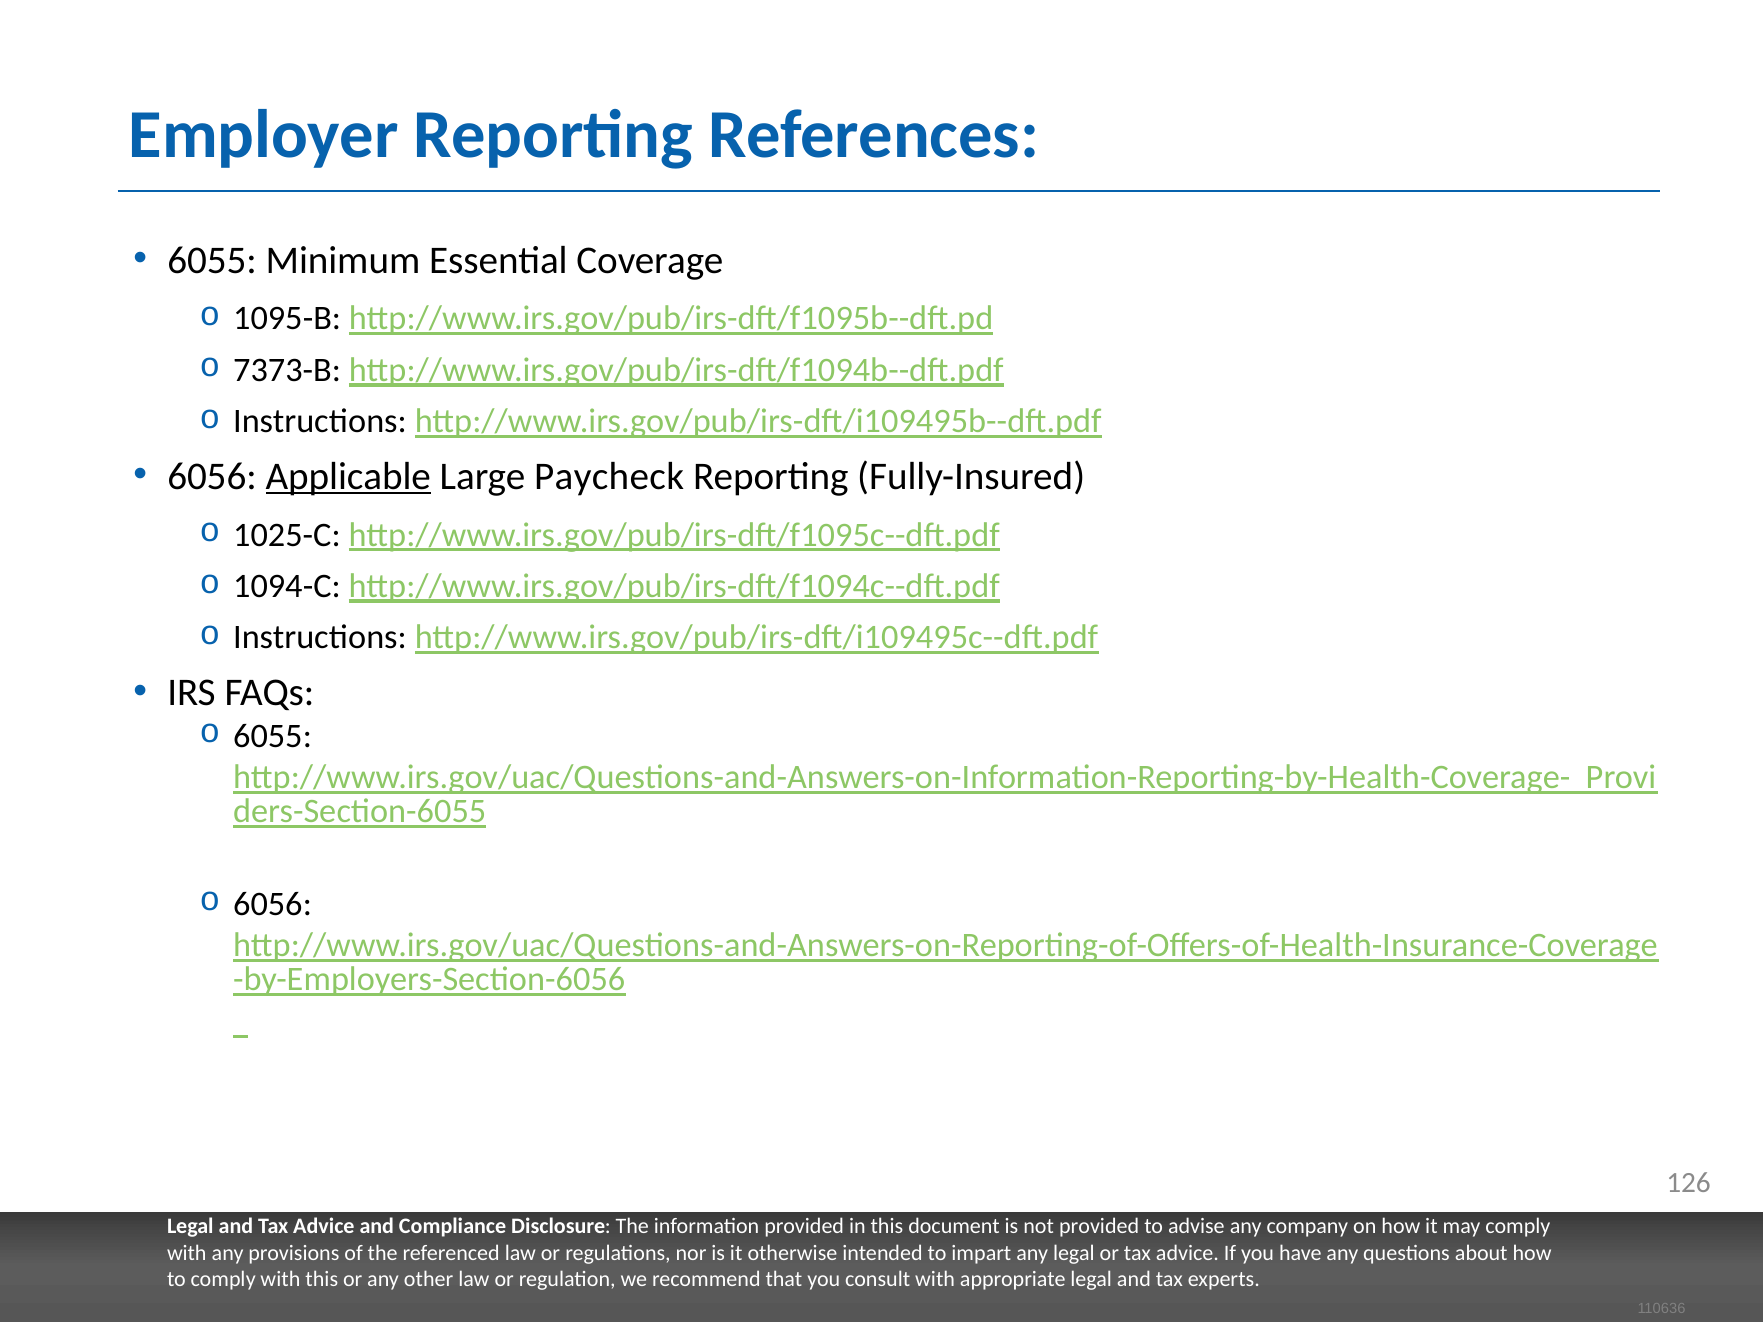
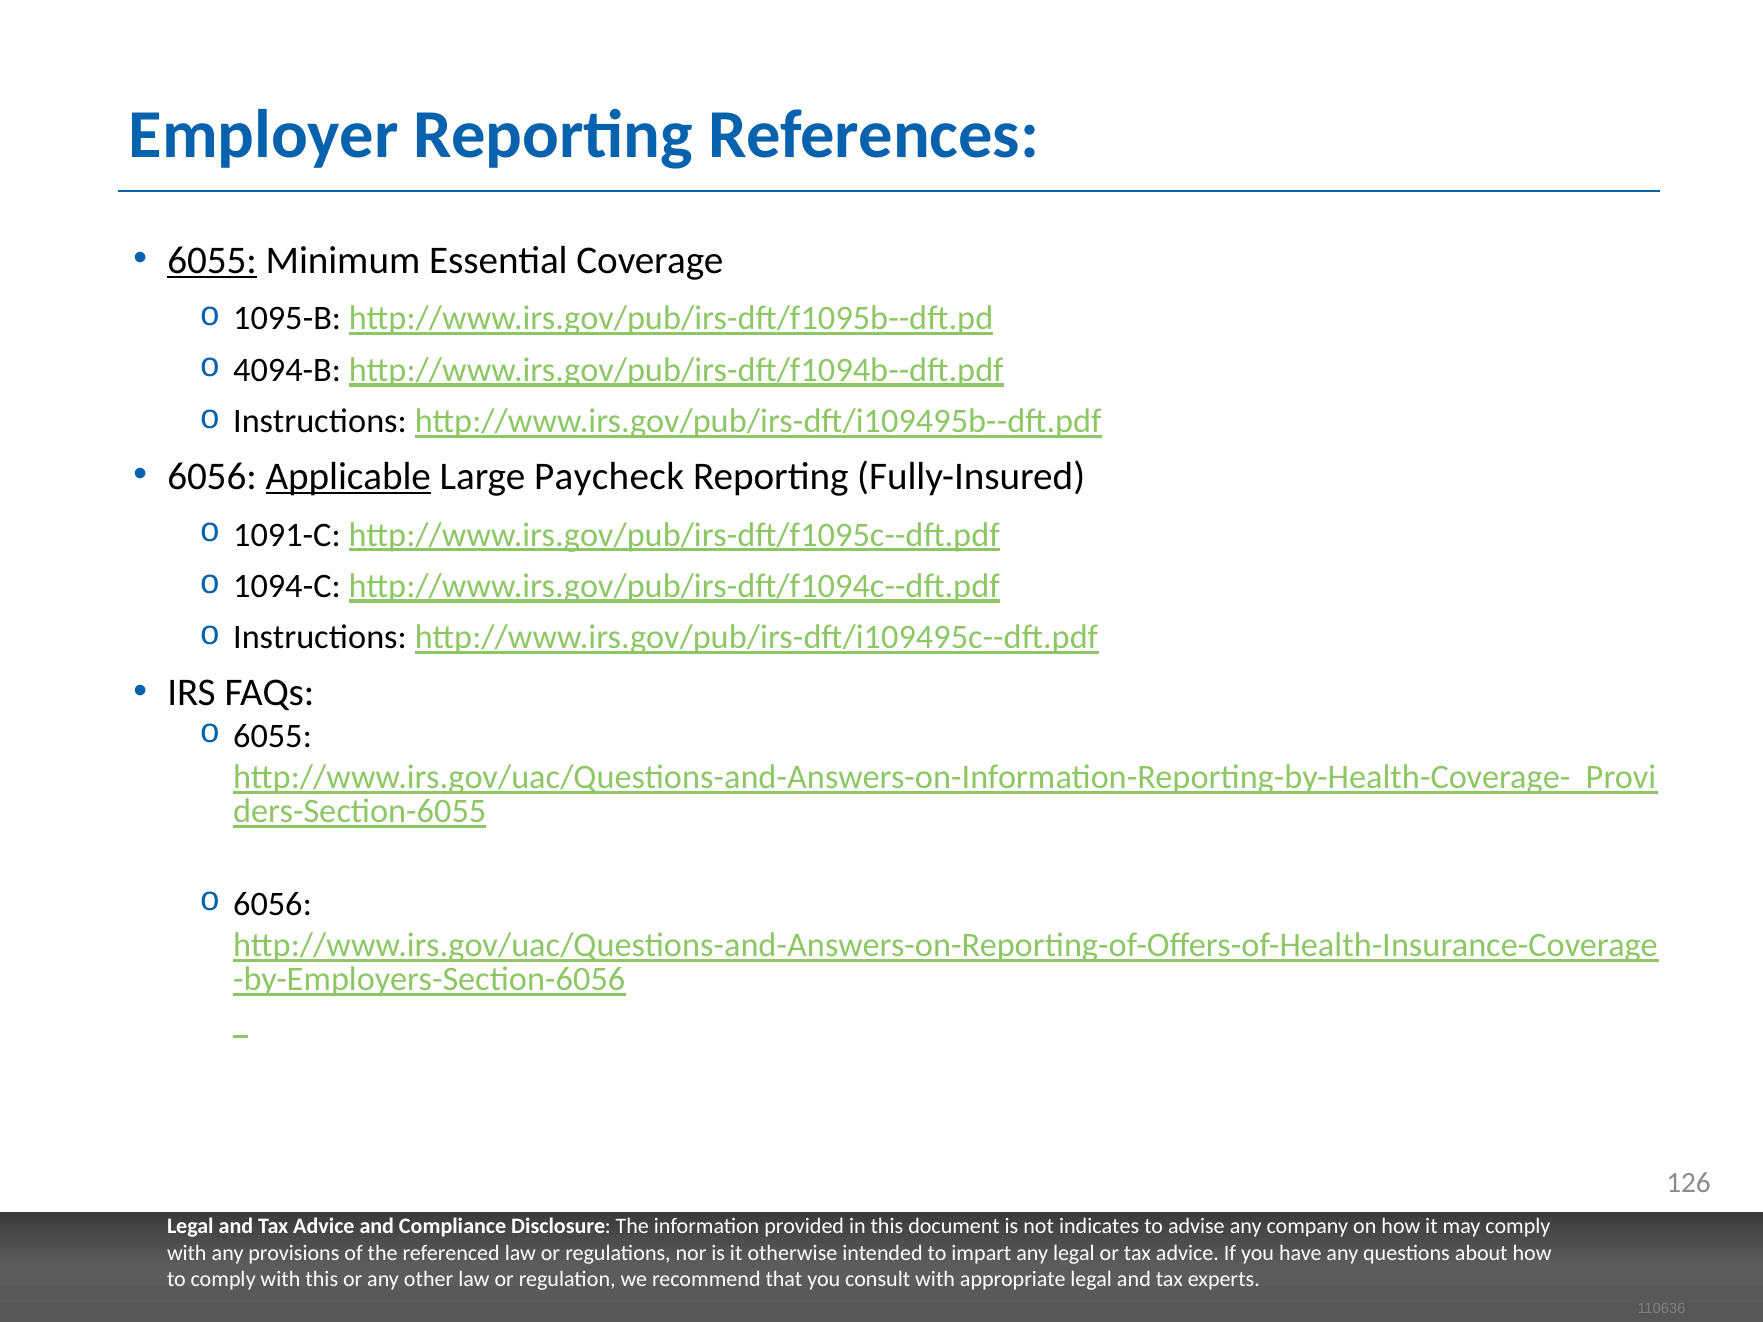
6055 at (212, 260) underline: none -> present
7373-B: 7373-B -> 4094-B
1025-C: 1025-C -> 1091-C
not provided: provided -> indicates
